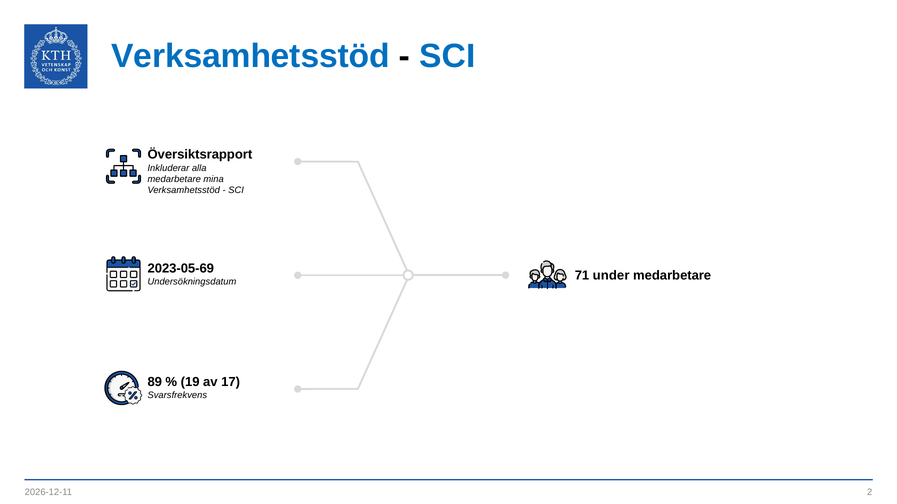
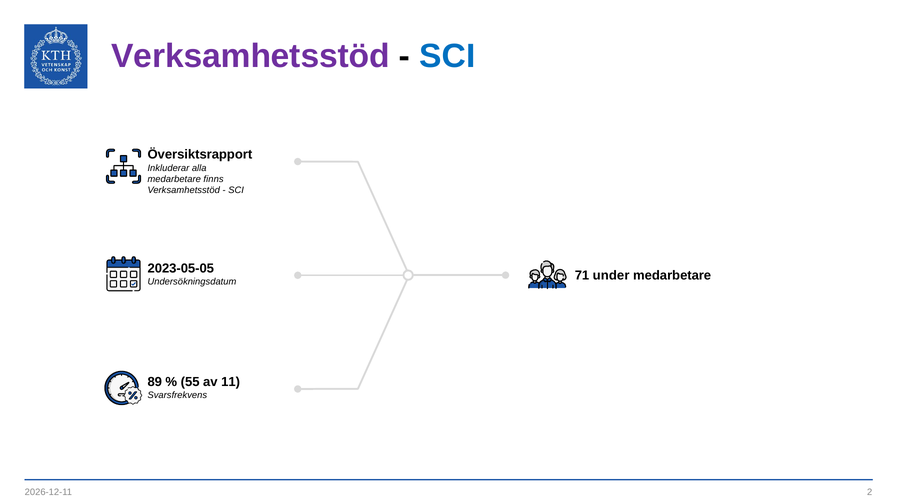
Verksamhetsstöd at (250, 56) colour: blue -> purple
mina: mina -> finns
2023-05-69: 2023-05-69 -> 2023-05-05
19: 19 -> 55
17: 17 -> 11
